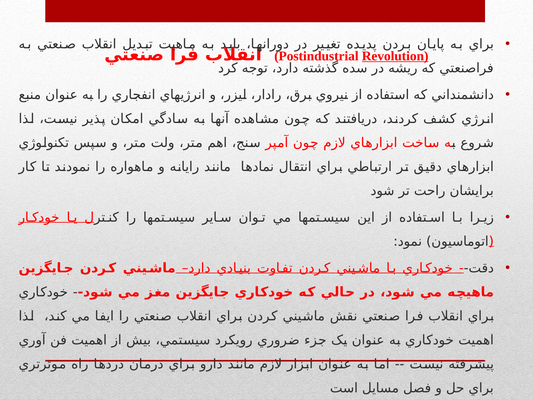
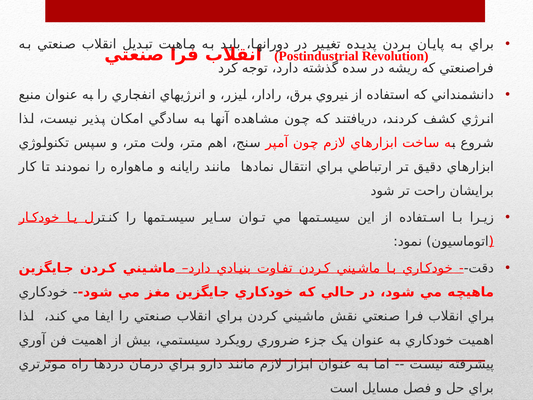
Revolution underline: present -> none
